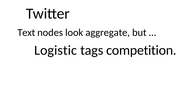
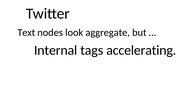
Logistic: Logistic -> Internal
competition: competition -> accelerating
